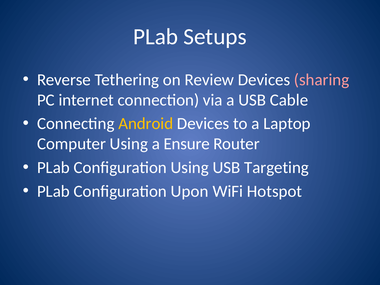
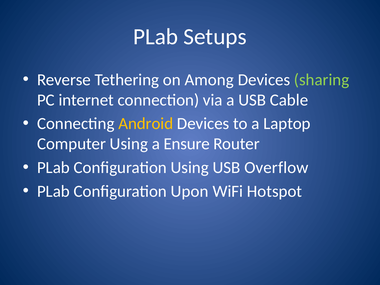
Review: Review -> Among
sharing colour: pink -> light green
Targeting: Targeting -> Overflow
